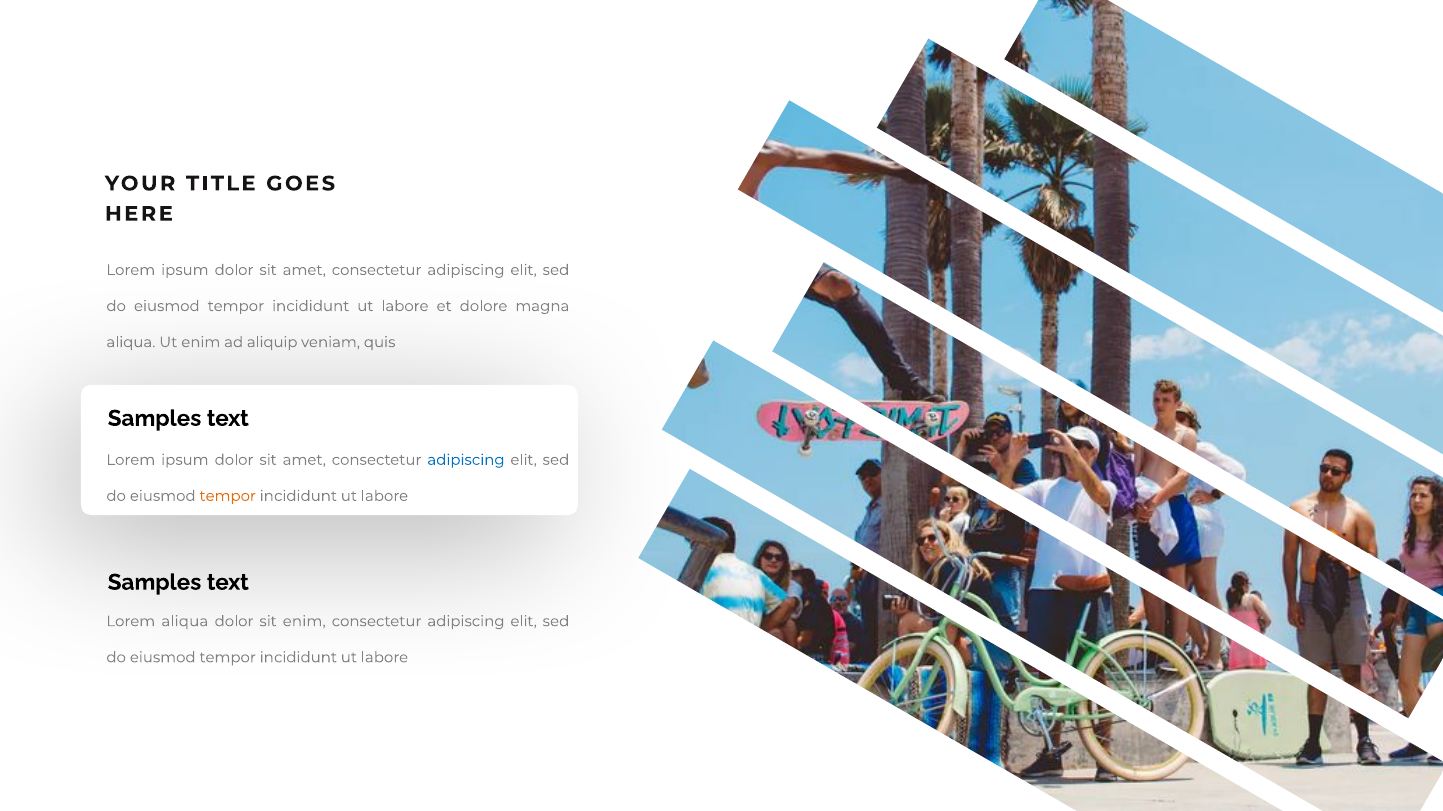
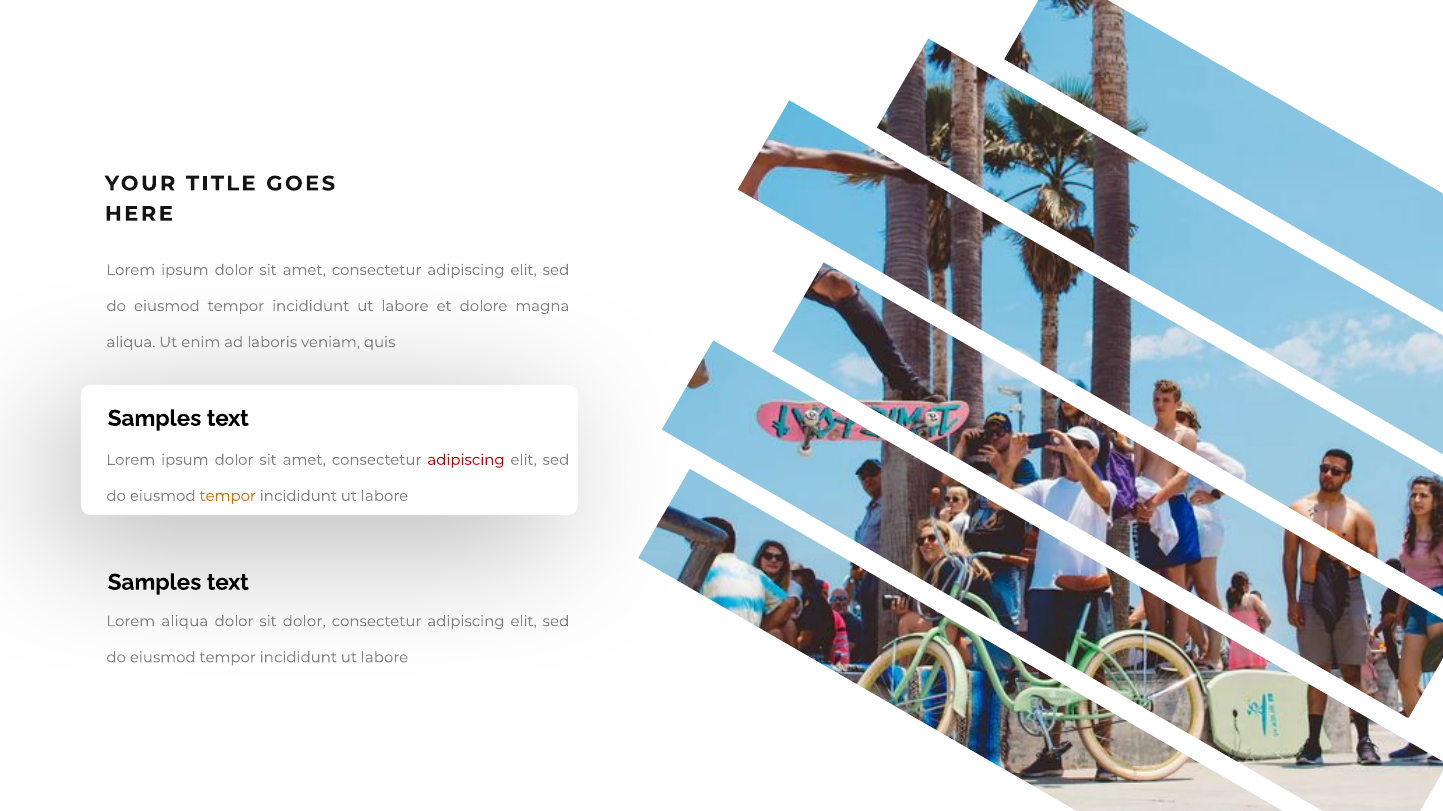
aliquip: aliquip -> laboris
adipiscing at (466, 460) colour: blue -> red
sit enim: enim -> dolor
